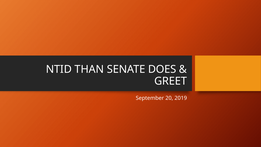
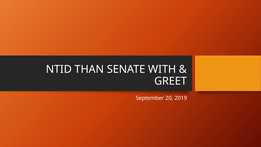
DOES: DOES -> WITH
